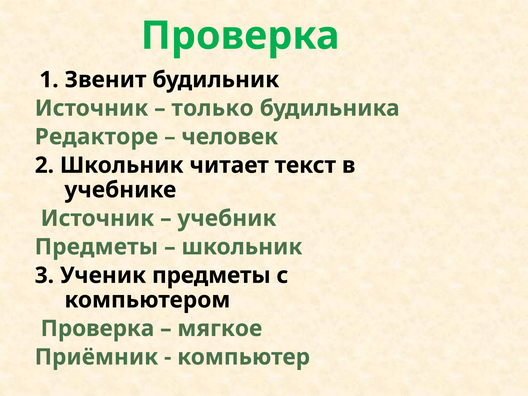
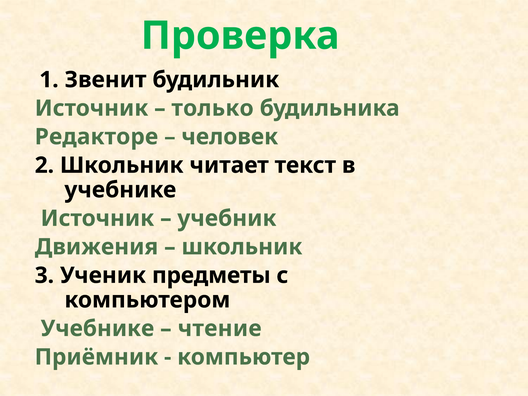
Предметы at (96, 247): Предметы -> Движения
Проверка at (97, 329): Проверка -> Учебнике
мягкое: мягкое -> чтение
